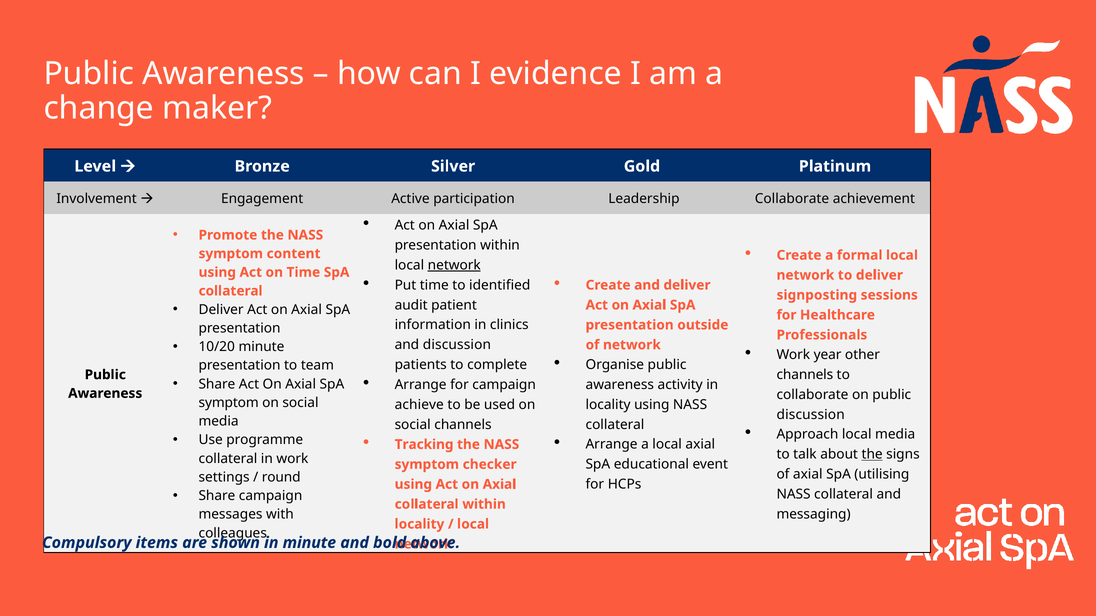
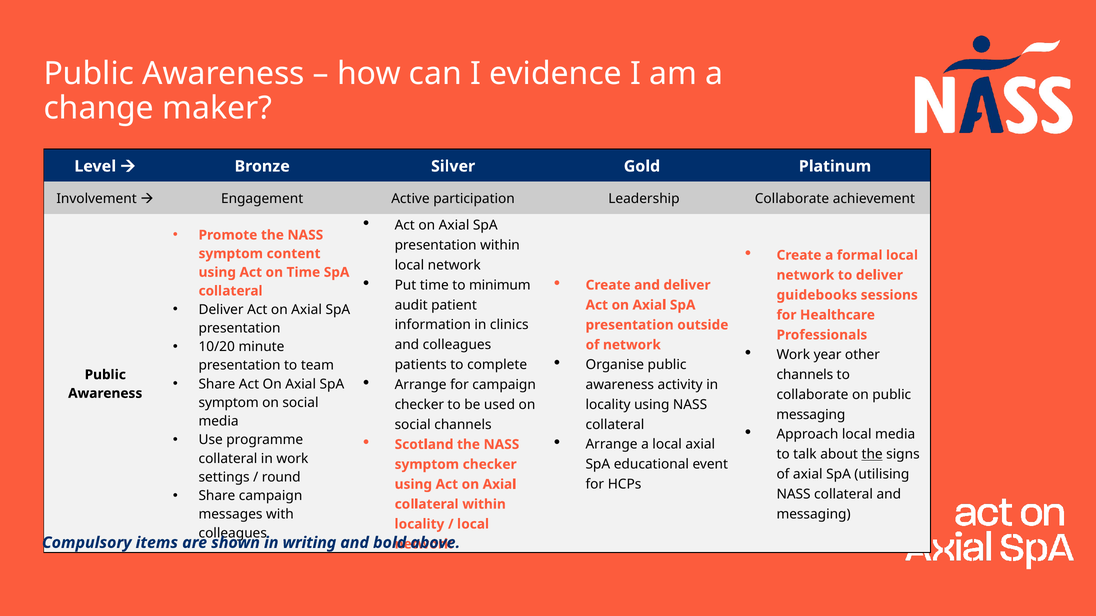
network at (454, 265) underline: present -> none
identified: identified -> minimum
signposting: signposting -> guidebooks
and discussion: discussion -> colleagues
achieve at (419, 405): achieve -> checker
discussion at (811, 415): discussion -> messaging
Tracking: Tracking -> Scotland
in minute: minute -> writing
